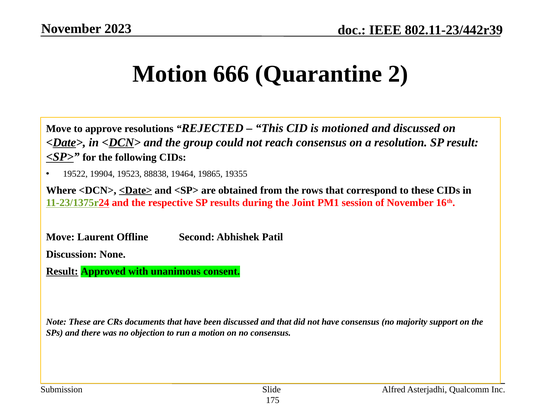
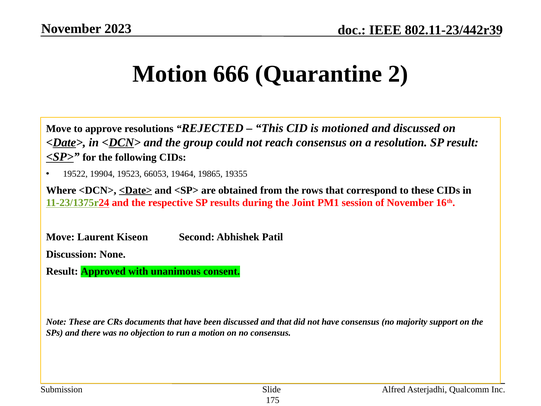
88838: 88838 -> 66053
Offline: Offline -> Kiseon
Result at (62, 271) underline: present -> none
